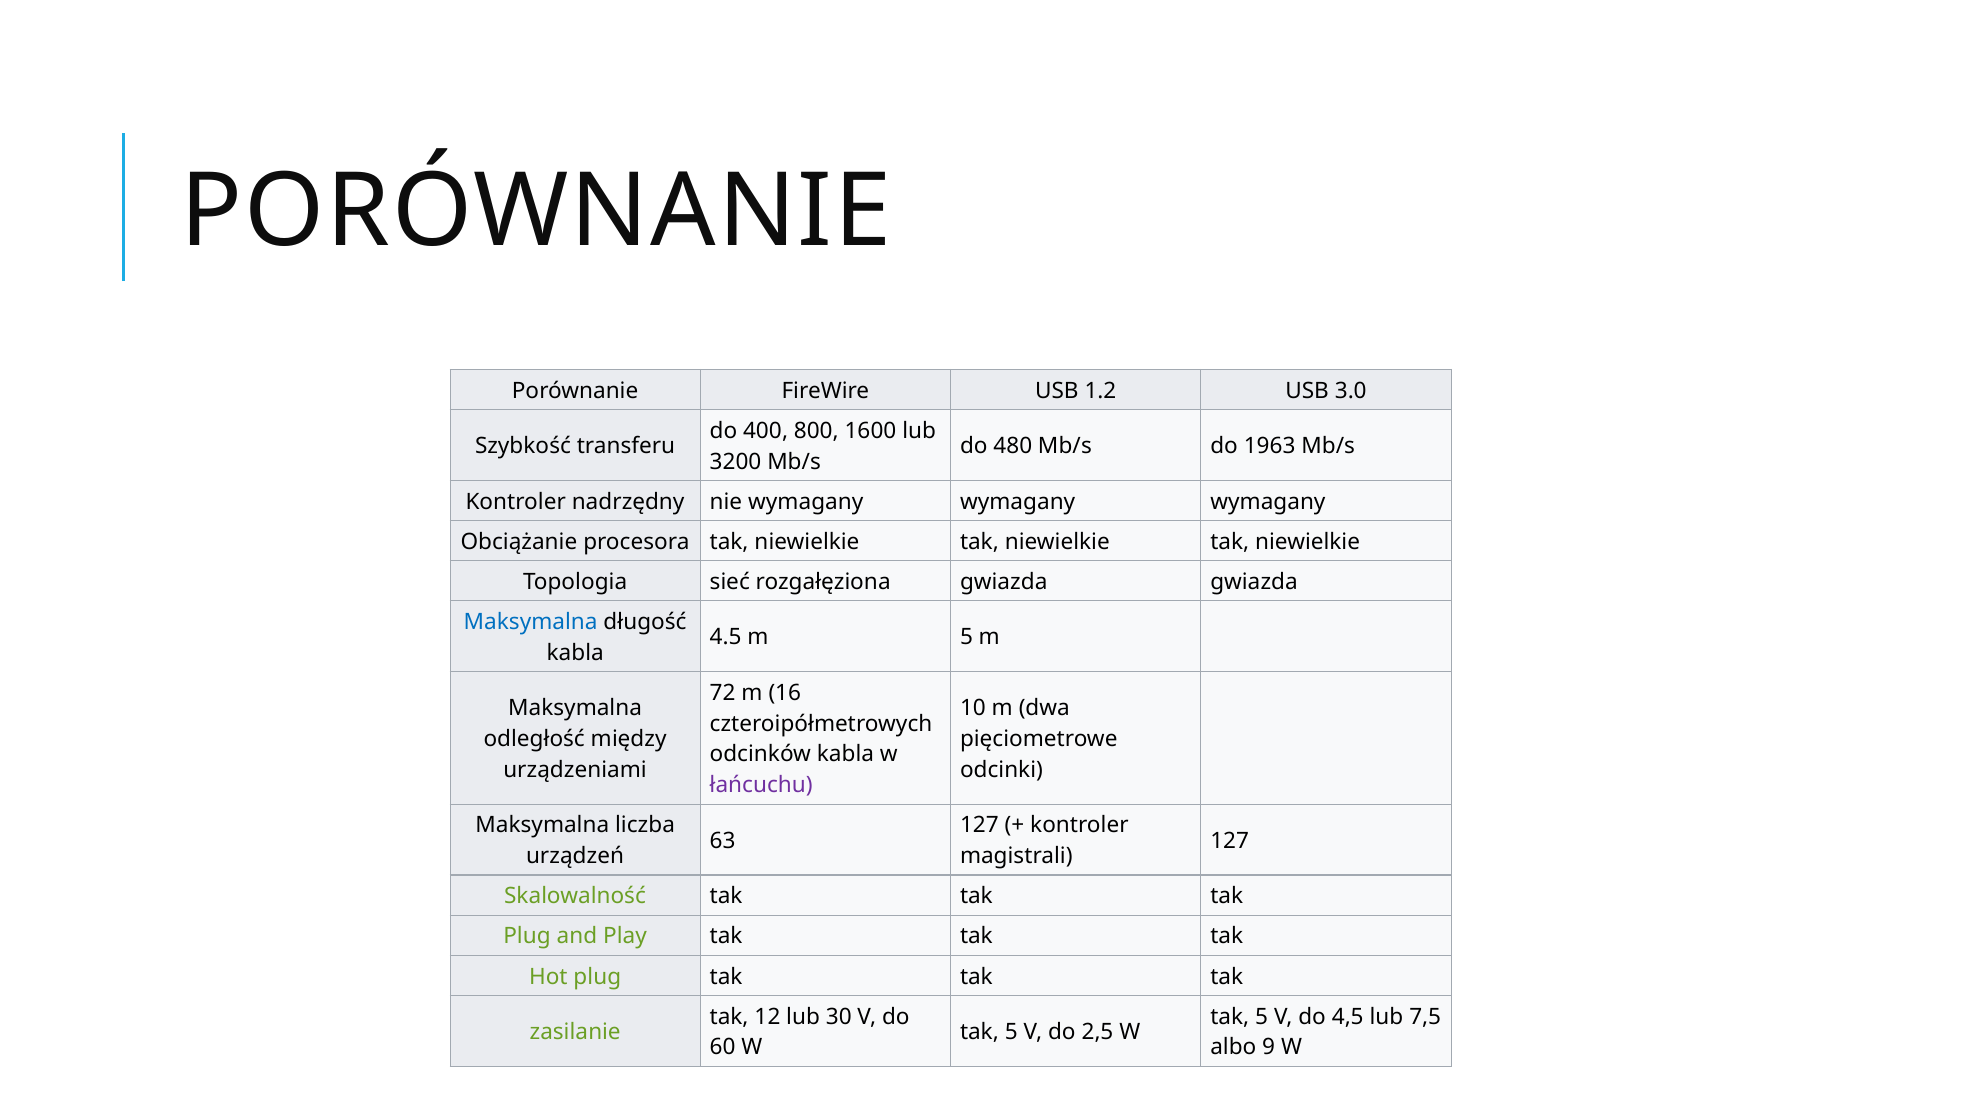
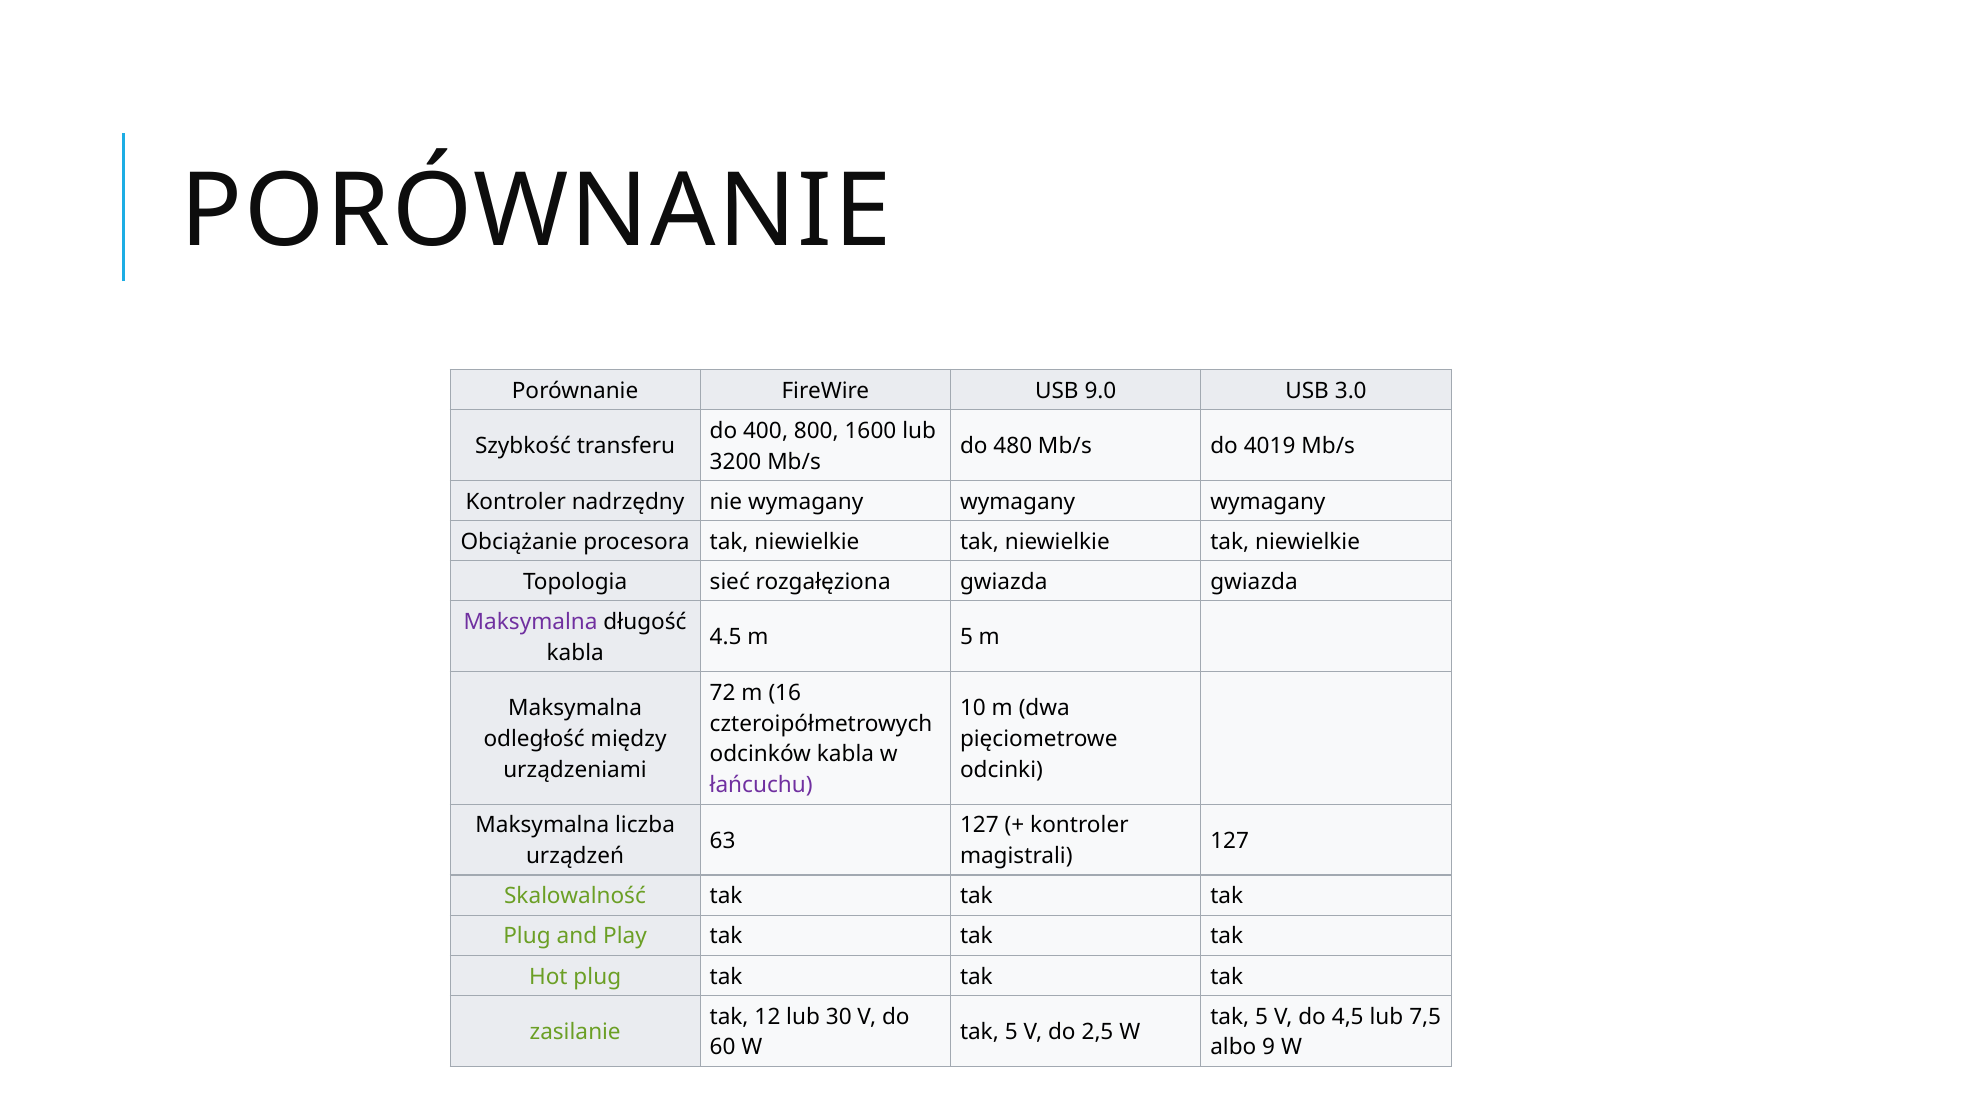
1.2: 1.2 -> 9.0
1963: 1963 -> 4019
Maksymalna at (531, 622) colour: blue -> purple
